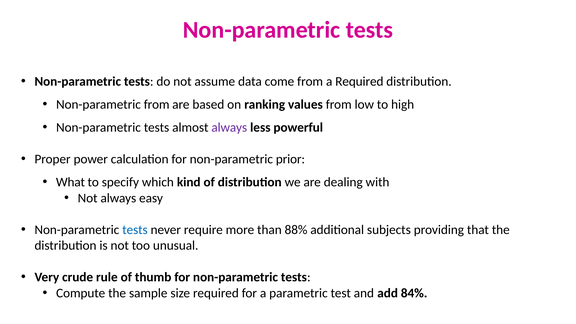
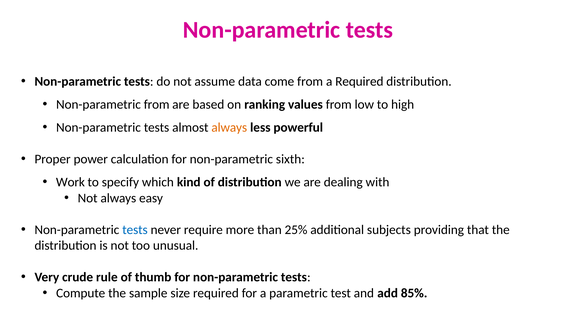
always at (229, 128) colour: purple -> orange
prior: prior -> sixth
What: What -> Work
88%: 88% -> 25%
84%: 84% -> 85%
